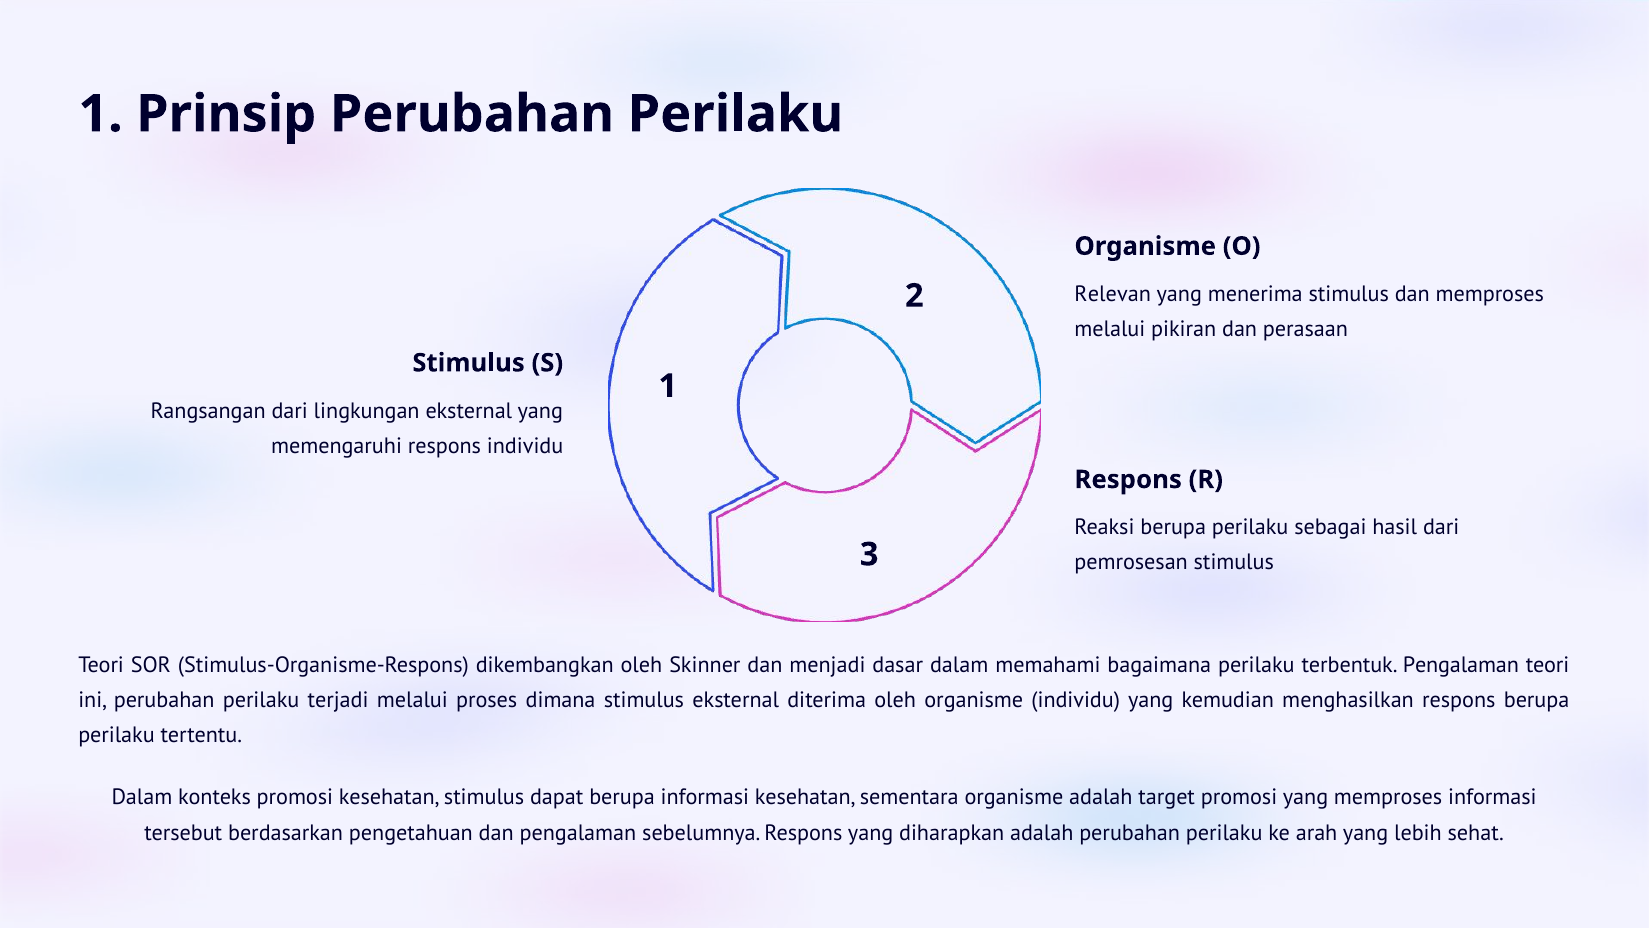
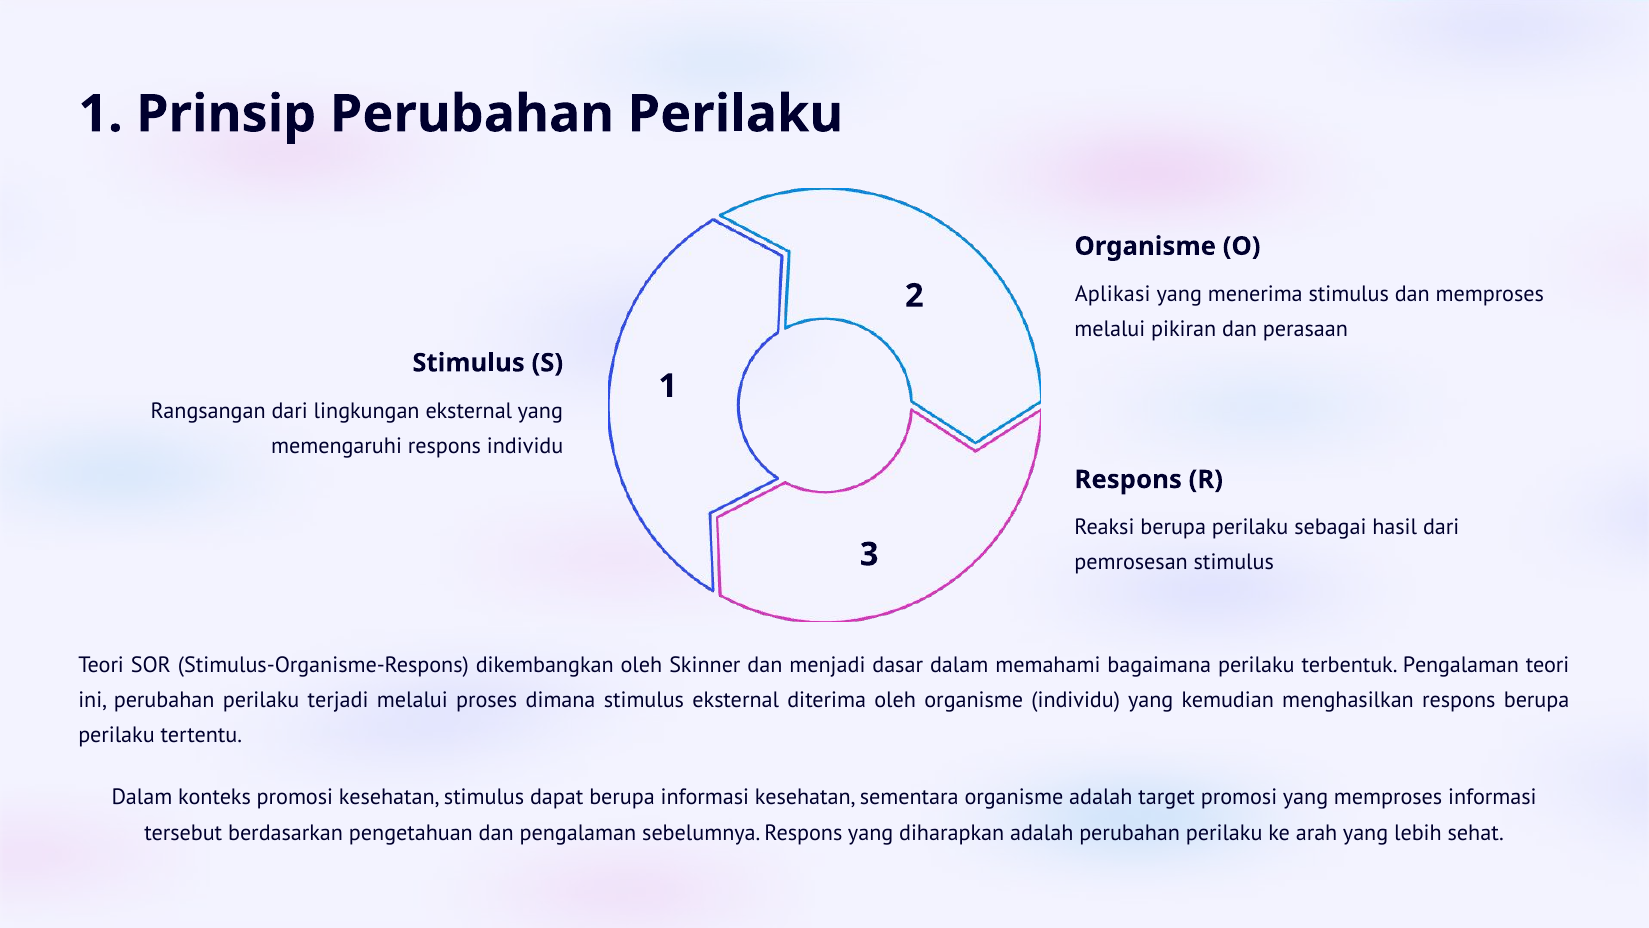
Relevan: Relevan -> Aplikasi
